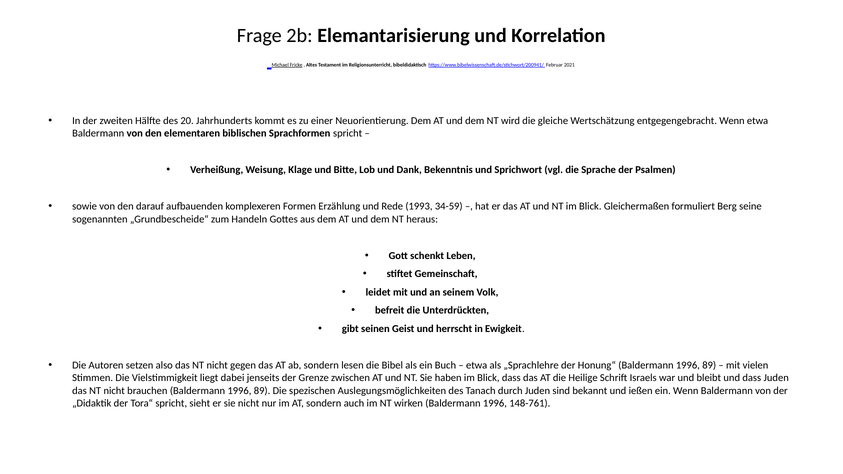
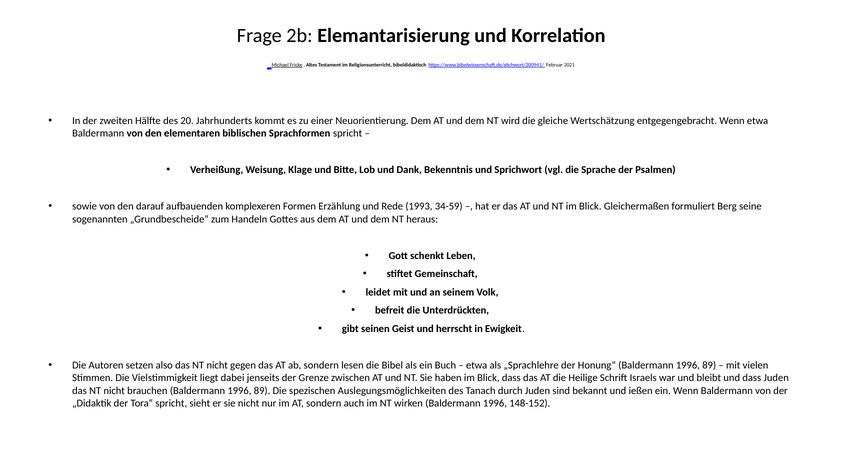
148-761: 148-761 -> 148-152
